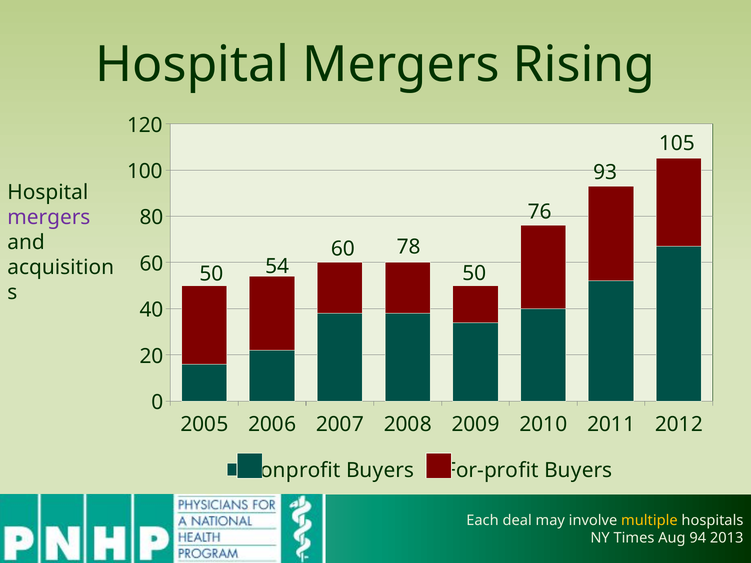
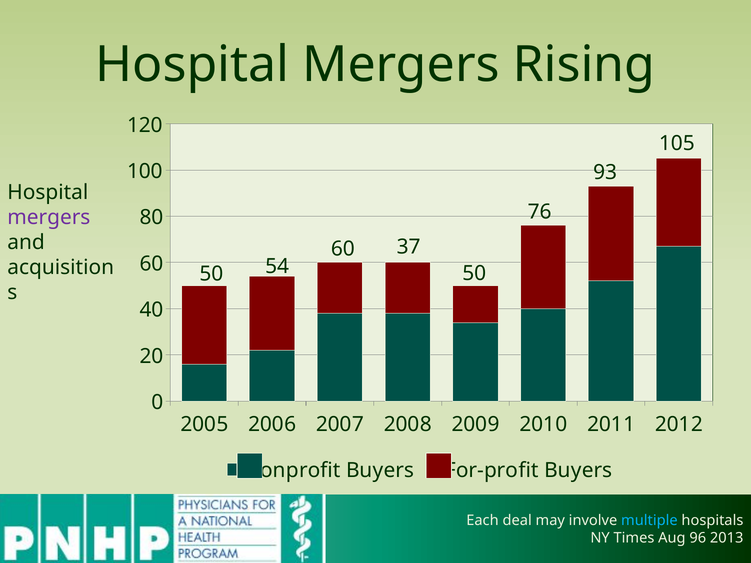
78: 78 -> 37
multiple colour: yellow -> light blue
94: 94 -> 96
